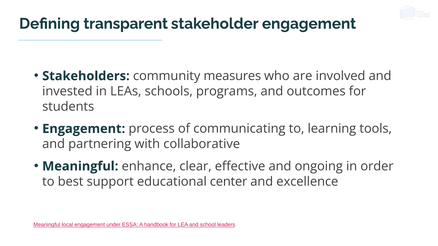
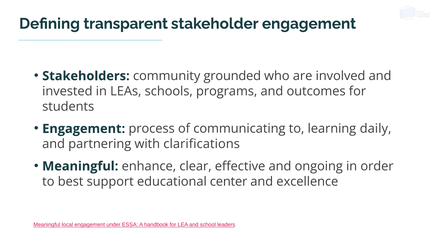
measures: measures -> grounded
tools: tools -> daily
collaborative: collaborative -> clarifications
